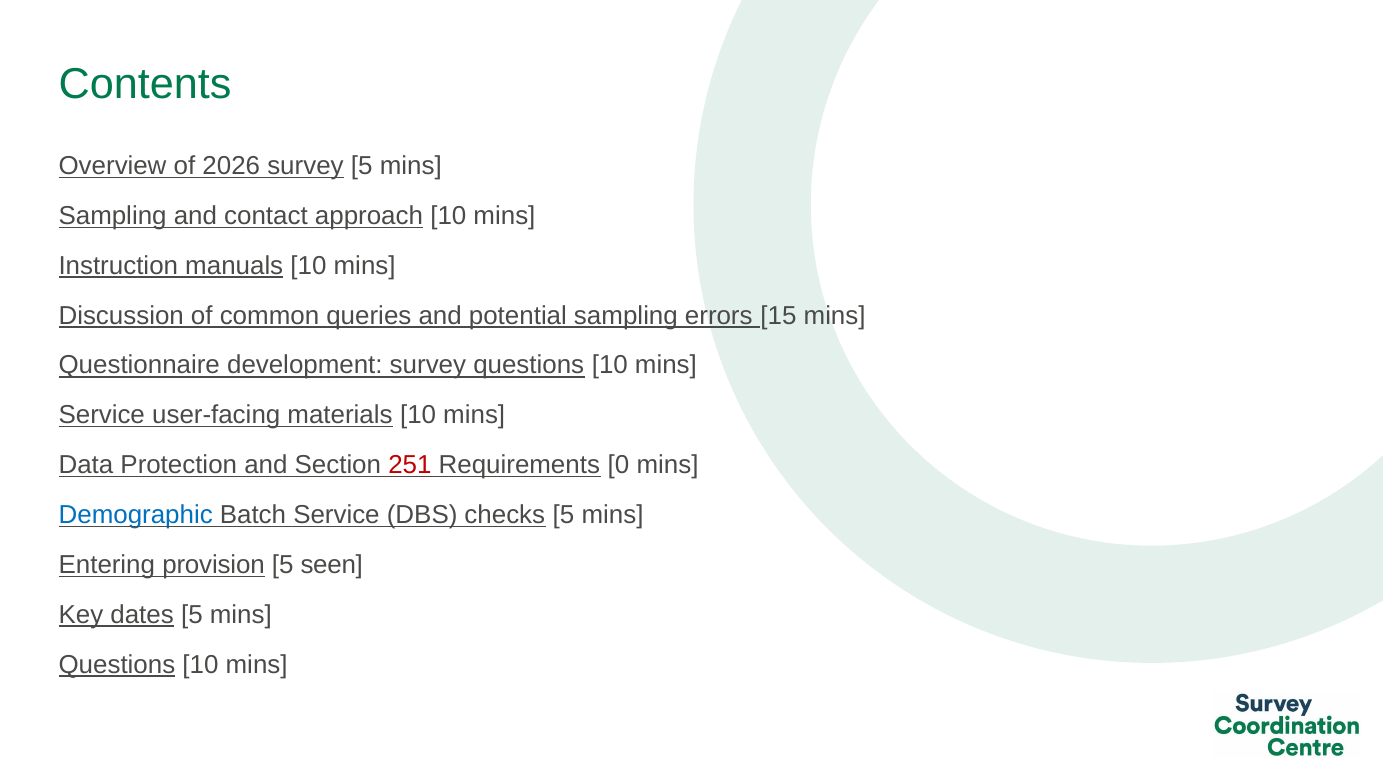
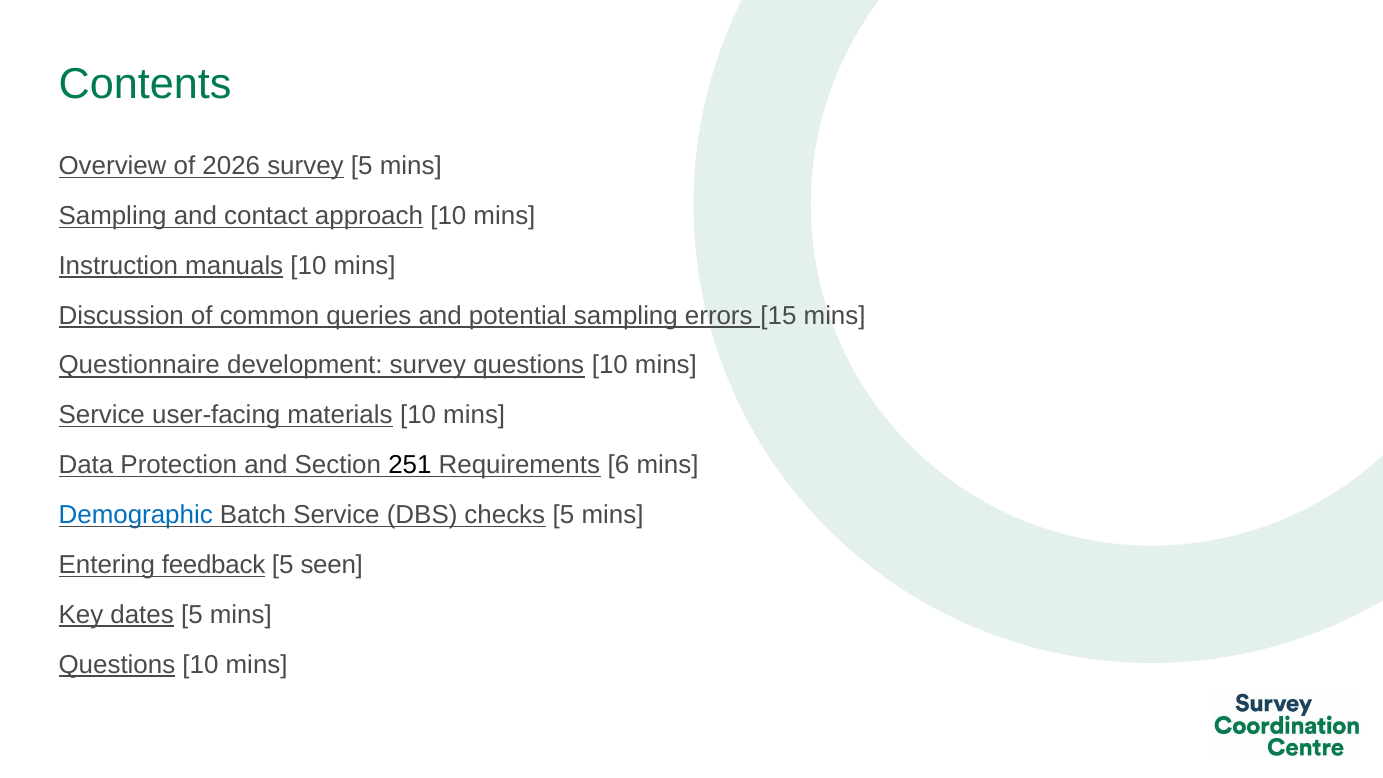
251 colour: red -> black
0: 0 -> 6
provision: provision -> feedback
